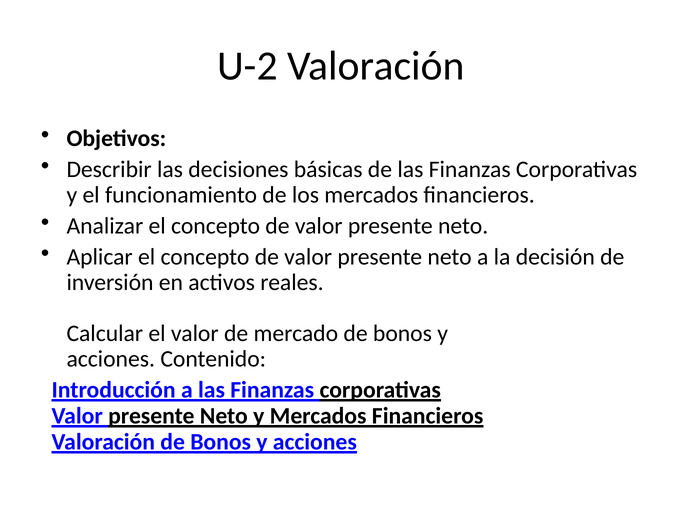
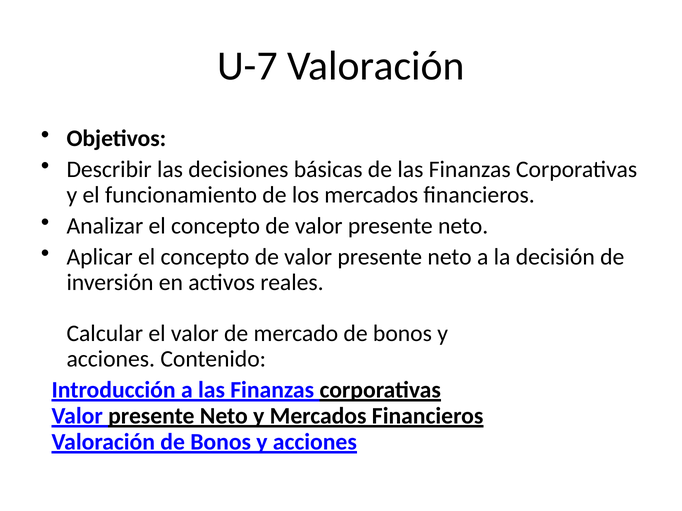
U-2: U-2 -> U-7
